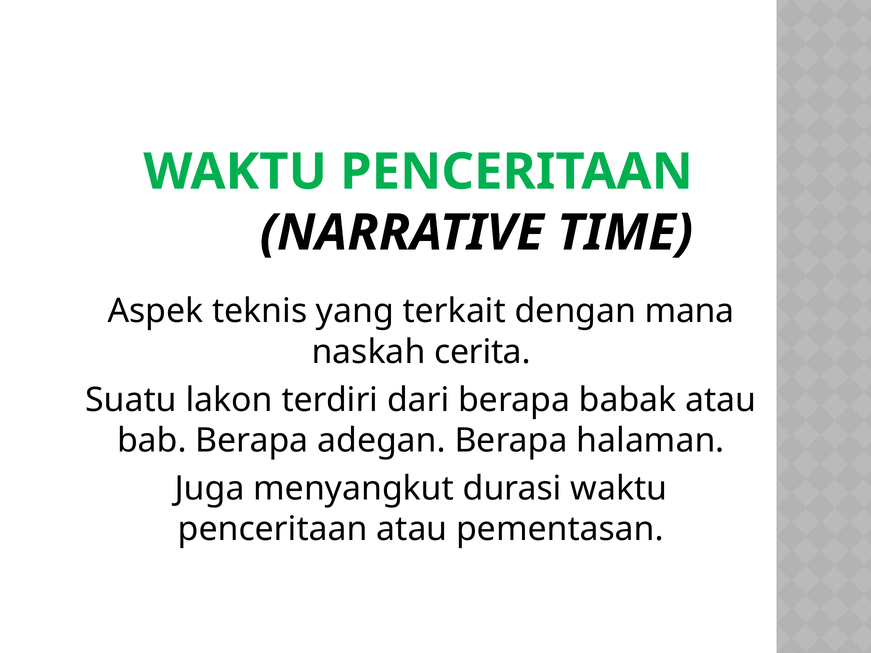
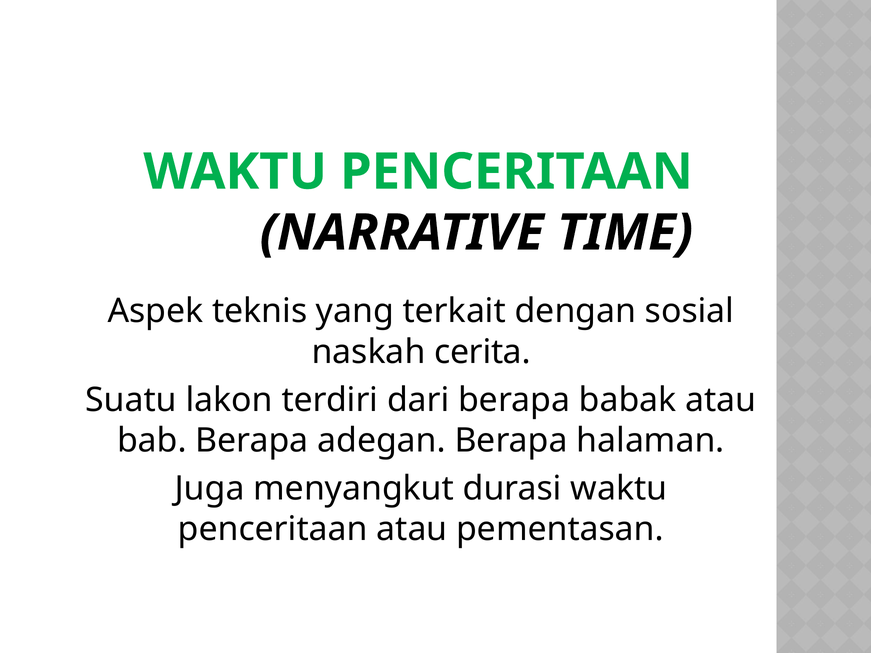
mana: mana -> sosial
